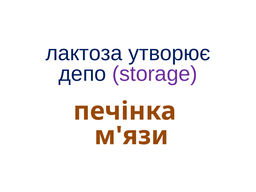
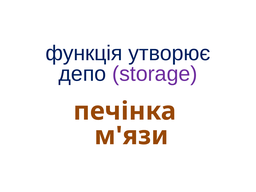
лактоза: лактоза -> функція
